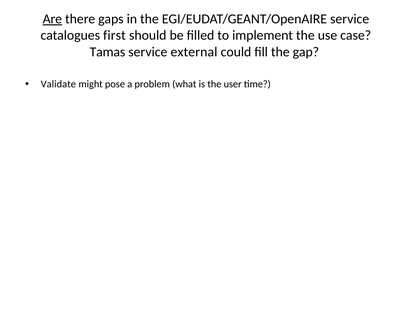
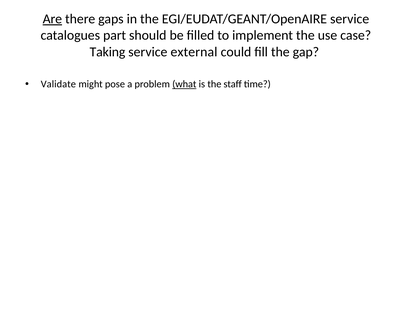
first: first -> part
Tamas: Tamas -> Taking
what underline: none -> present
user: user -> staff
